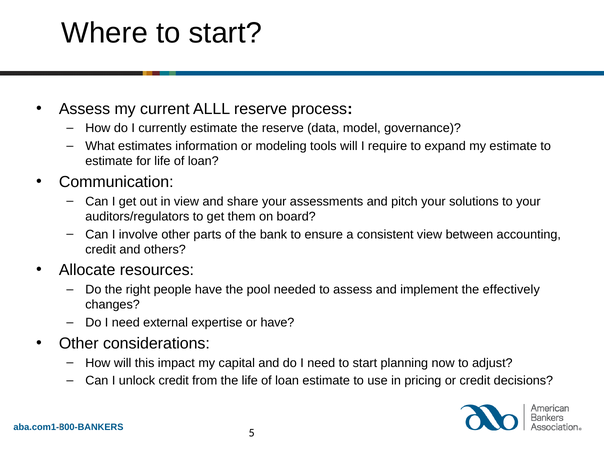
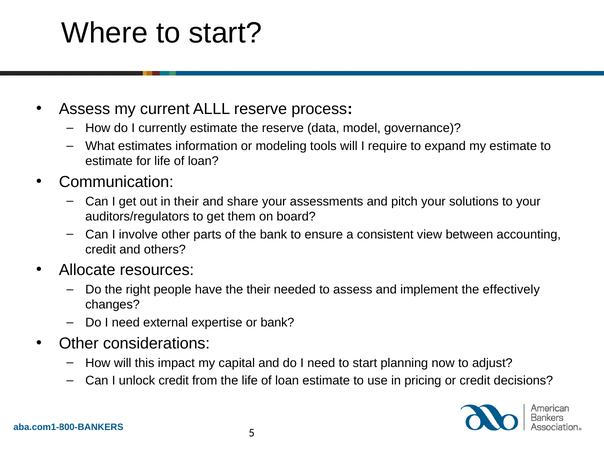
in view: view -> their
the pool: pool -> their
or have: have -> bank
